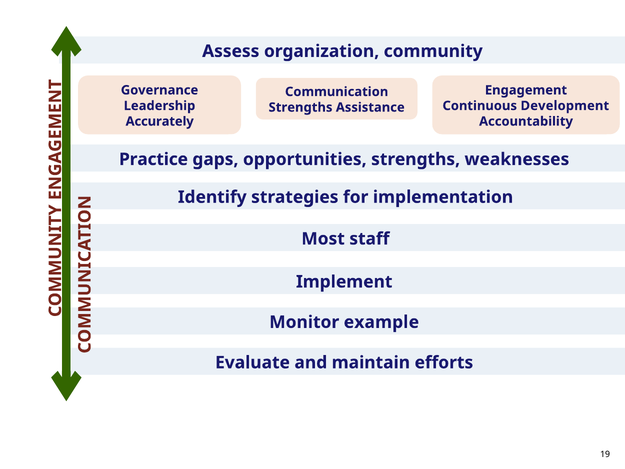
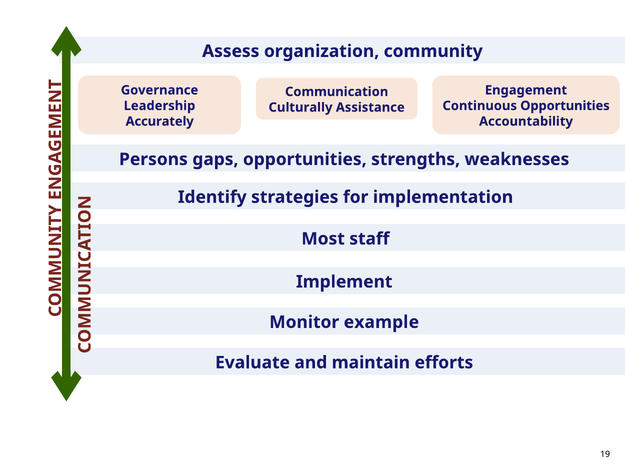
Continuous Development: Development -> Opportunities
Strengths at (300, 107): Strengths -> Culturally
Practice: Practice -> Persons
